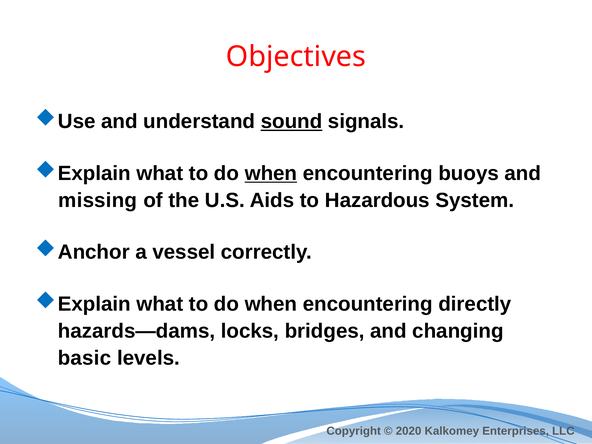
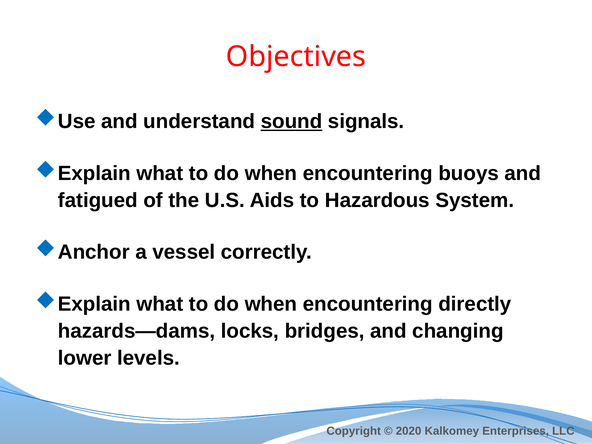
when at (271, 173) underline: present -> none
missing: missing -> fatigued
basic: basic -> lower
